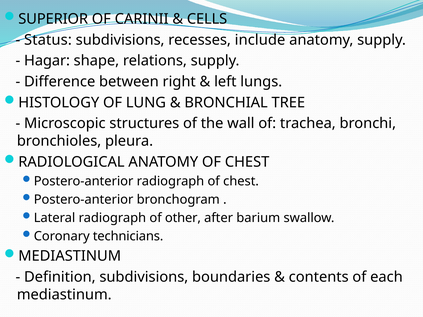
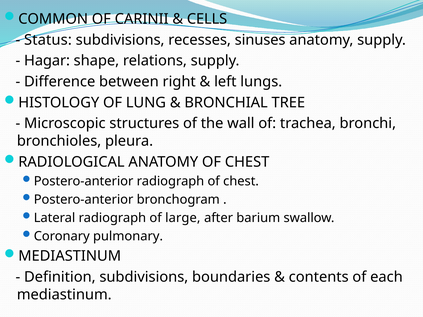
SUPERIOR: SUPERIOR -> COMMON
include: include -> sinuses
other: other -> large
technicians: technicians -> pulmonary
